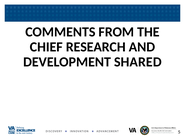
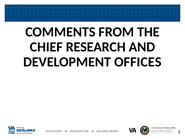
SHARED: SHARED -> OFFICES
